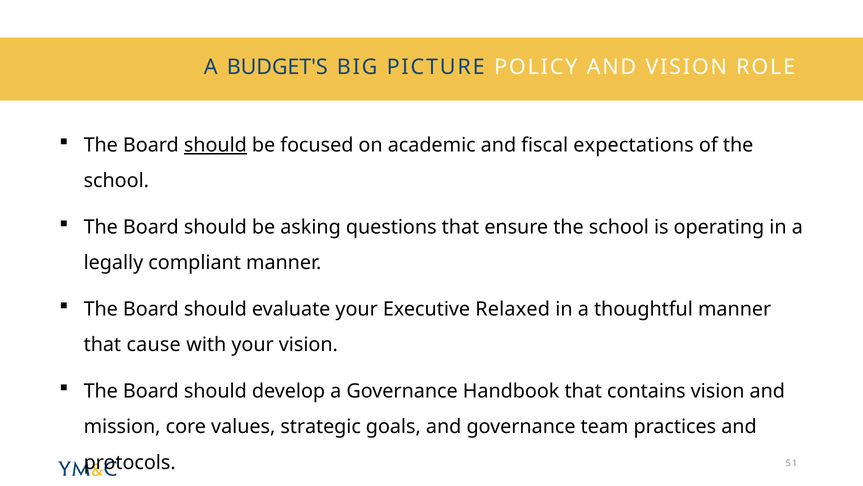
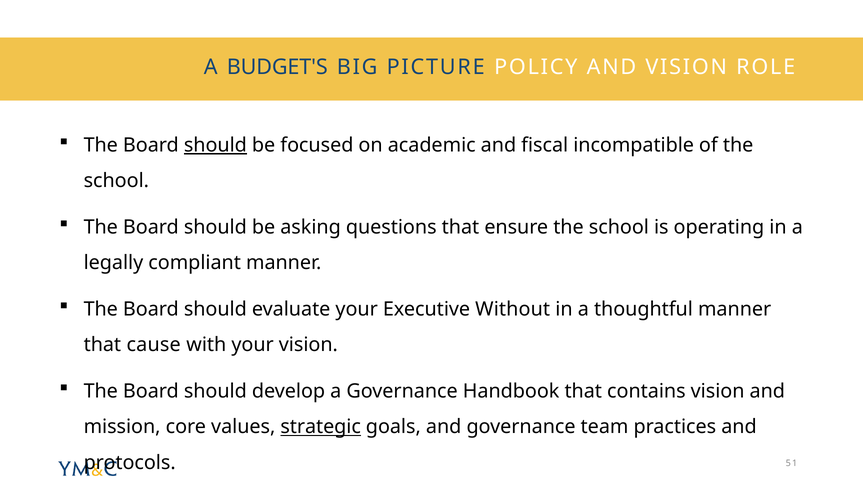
expectations: expectations -> incompatible
Relaxed: Relaxed -> Without
strategic underline: none -> present
